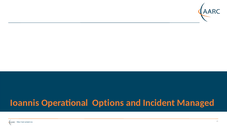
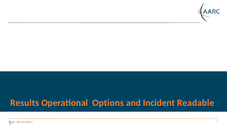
Ioannis: Ioannis -> Results
Managed: Managed -> Readable
